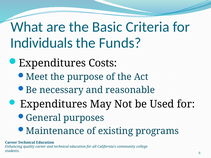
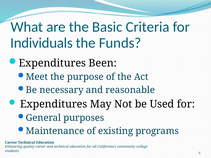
Costs: Costs -> Been
